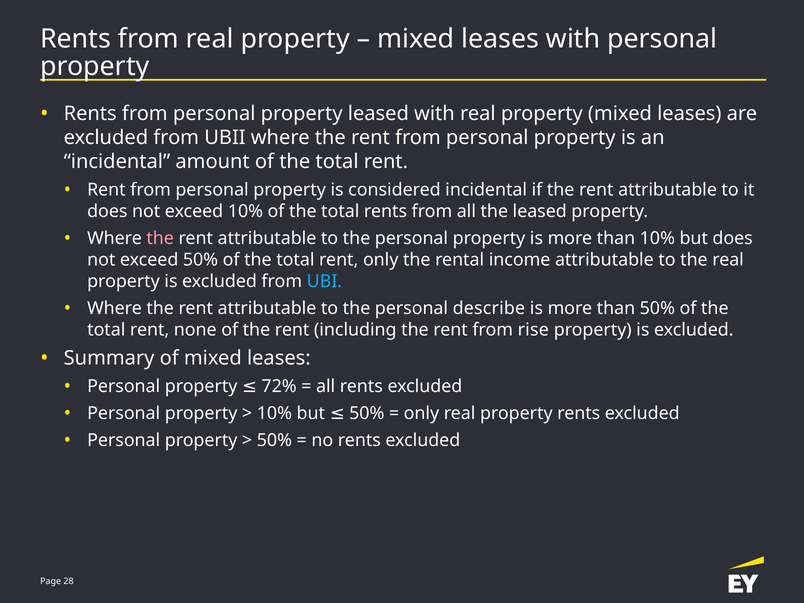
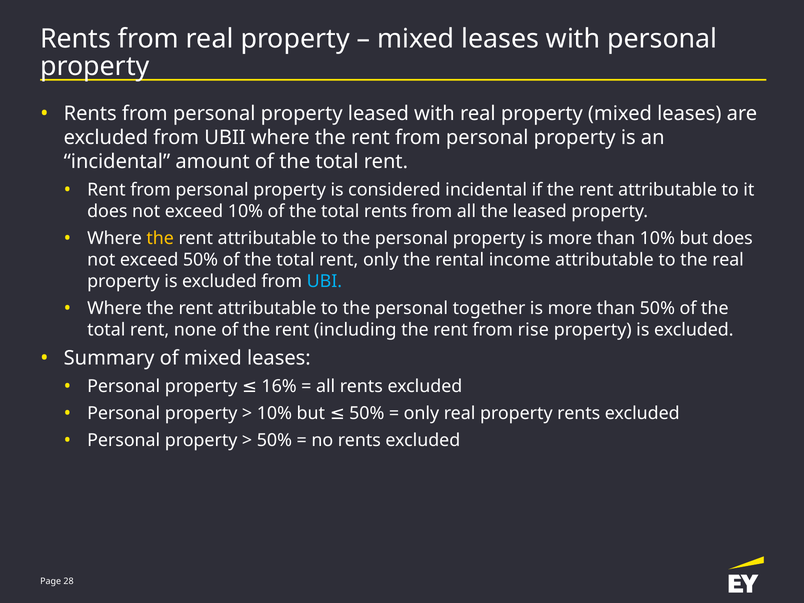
the at (160, 238) colour: pink -> yellow
describe: describe -> together
72%: 72% -> 16%
